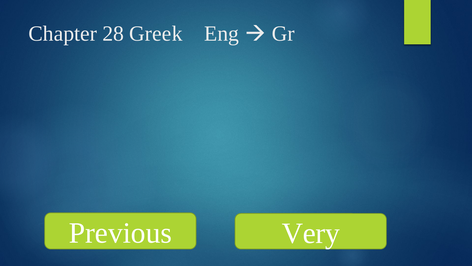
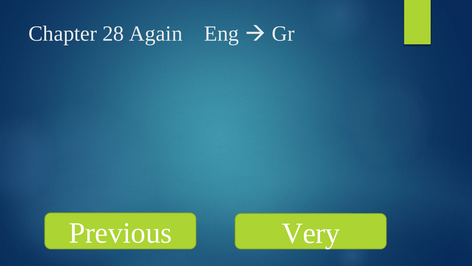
Greek: Greek -> Again
